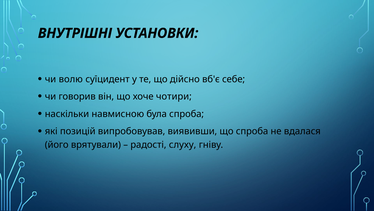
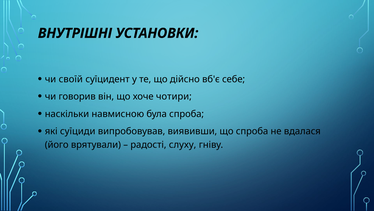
волю: волю -> своїй
позицій: позицій -> суїциди
